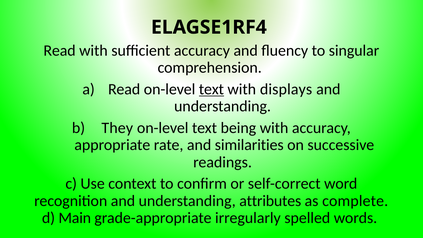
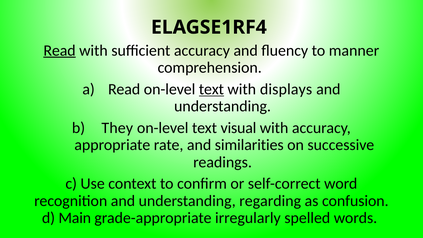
Read at (60, 50) underline: none -> present
singular: singular -> manner
being: being -> visual
attributes: attributes -> regarding
complete: complete -> confusion
